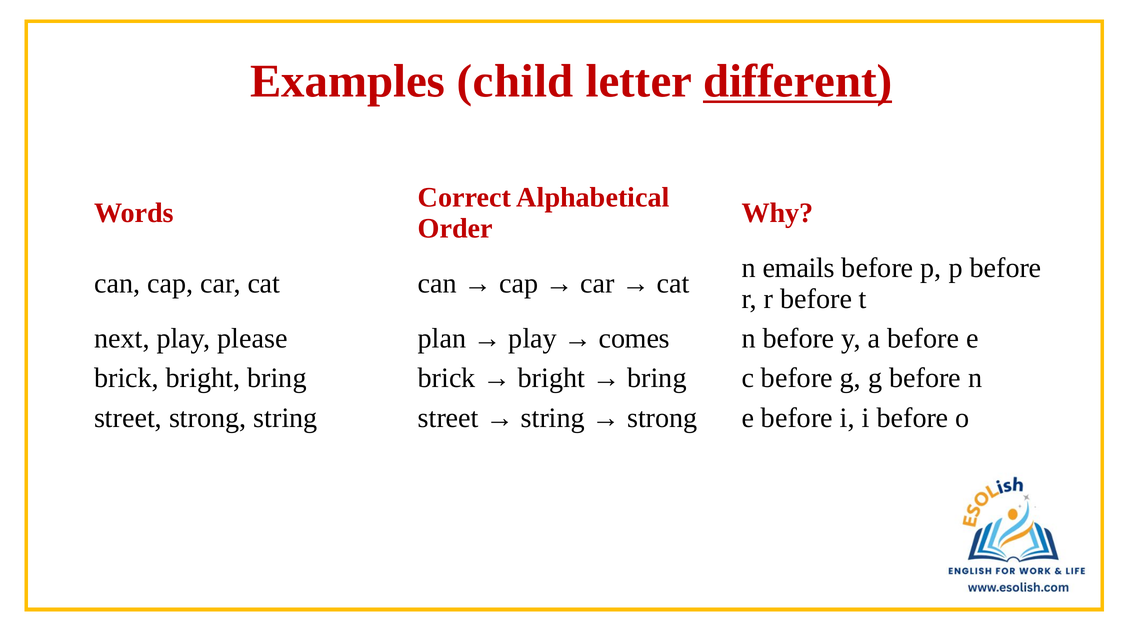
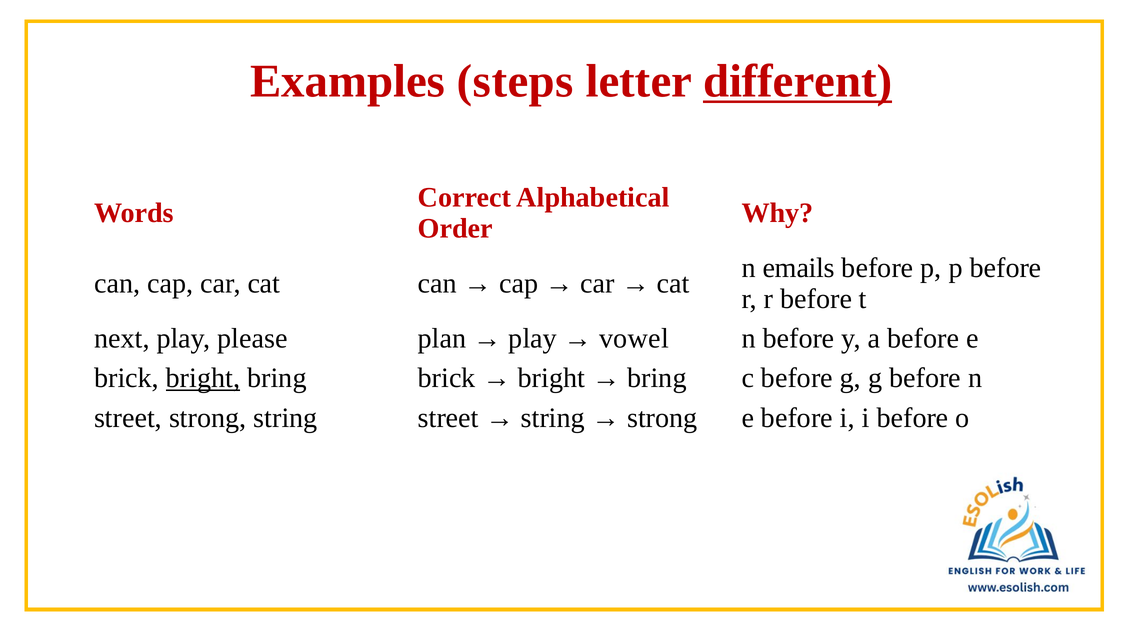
child: child -> steps
comes: comes -> vowel
bright at (203, 378) underline: none -> present
